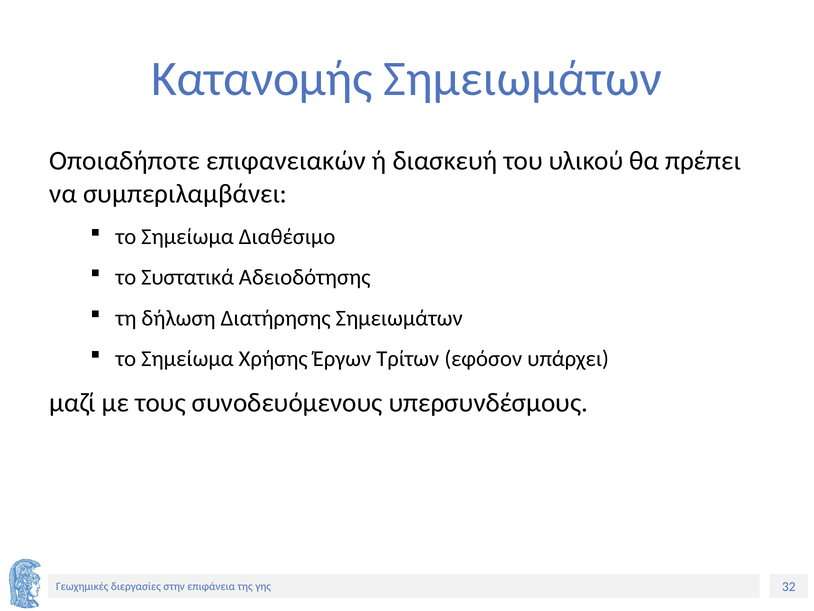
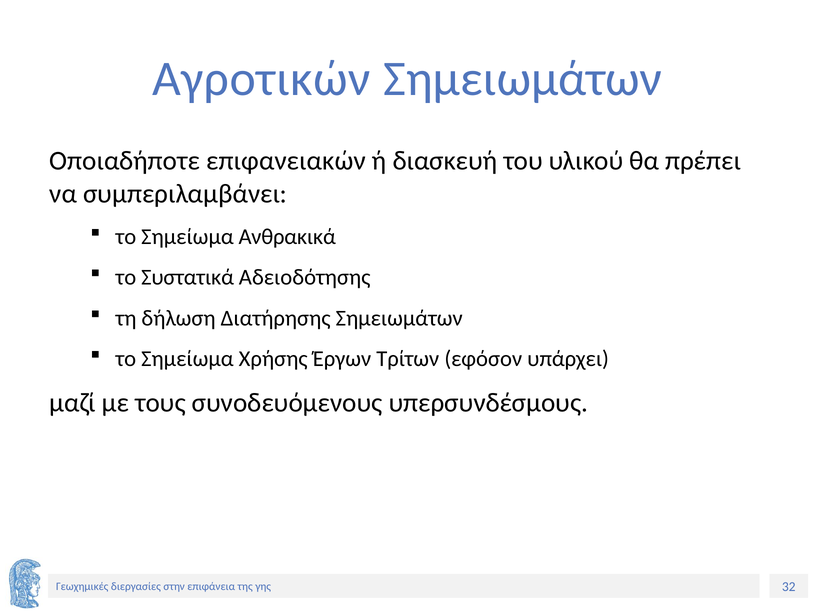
Κατανομής: Κατανομής -> Αγροτικών
Διαθέσιμο: Διαθέσιμο -> Ανθρακικά
